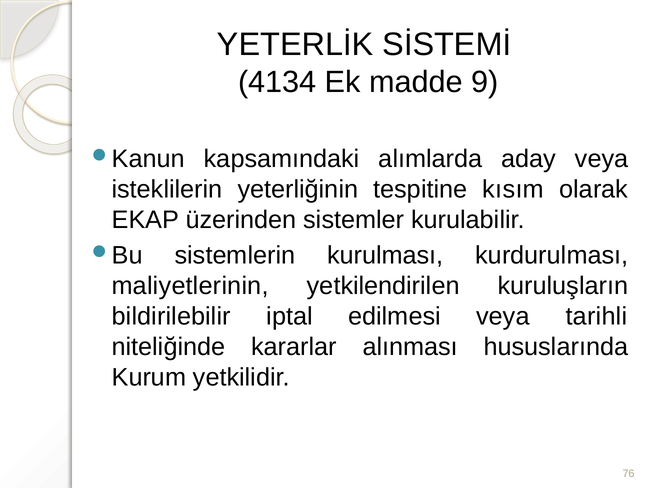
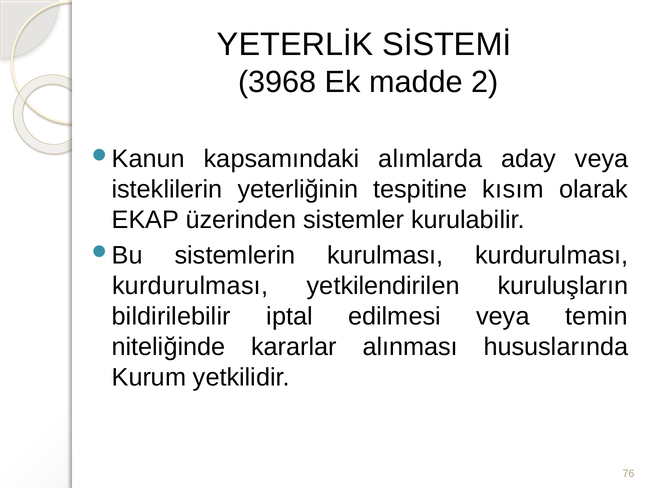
4134: 4134 -> 3968
9: 9 -> 2
maliyetlerinin at (190, 286): maliyetlerinin -> kurdurulması
tarihli: tarihli -> temin
